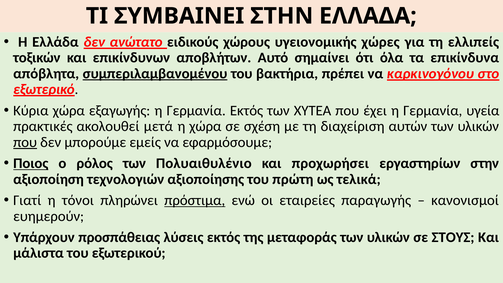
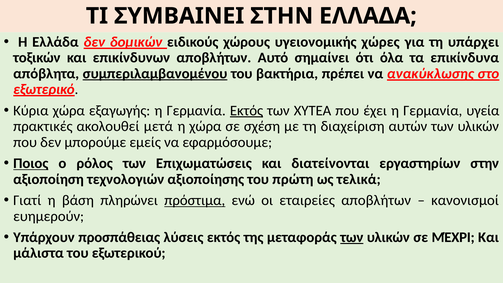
ανώτατο: ανώτατο -> δομικών
ελλιπείς: ελλιπείς -> υπάρχει
καρκινογόνου: καρκινογόνου -> ανακύκλωσης
Εκτός at (246, 111) underline: none -> present
που at (25, 142) underline: present -> none
Πολυαιθυλένιο: Πολυαιθυλένιο -> Επιχωµατώσεις
προχωρήσει: προχωρήσει -> διατείνονται
τόνοι: τόνοι -> βάση
εταιρείες παραγωγής: παραγωγής -> αποβλήτων
των at (352, 237) underline: none -> present
ΣΤΟΥΣ: ΣΤΟΥΣ -> ΜΈΧΡΙ
